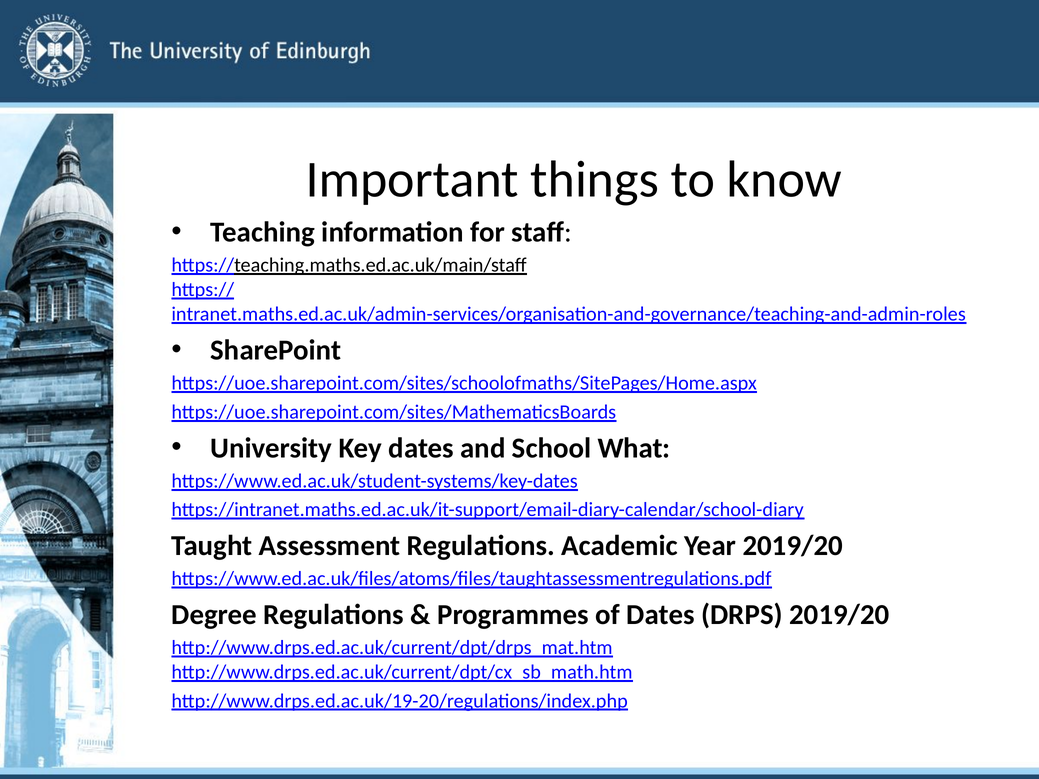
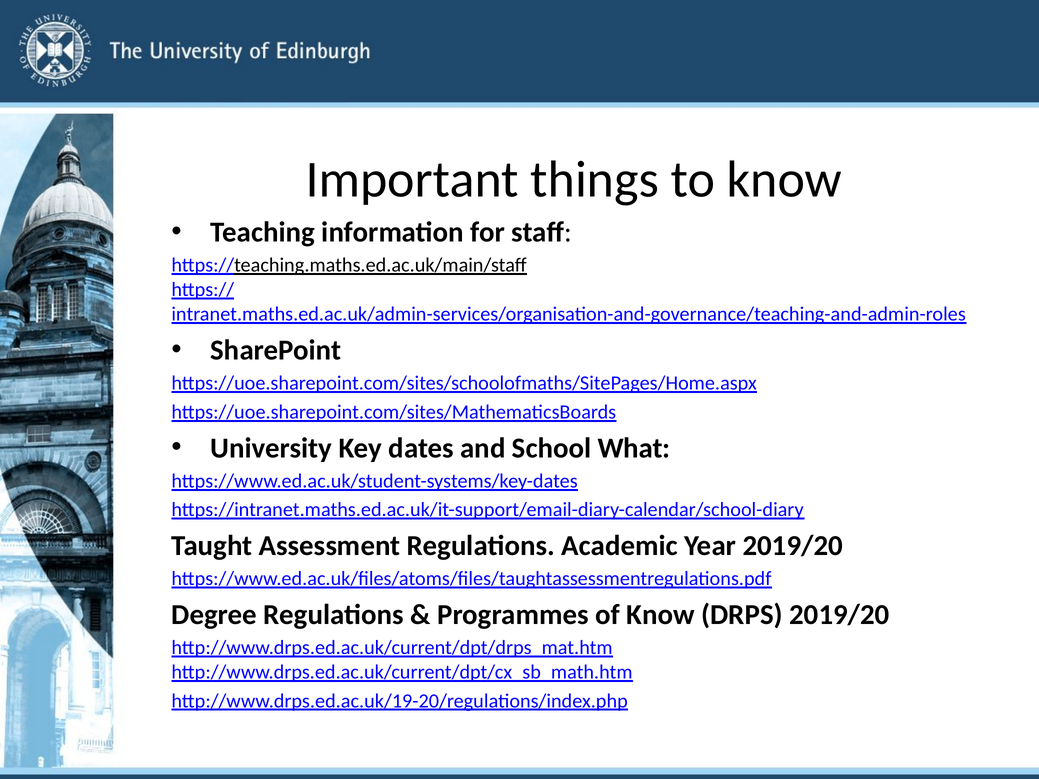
of Dates: Dates -> Know
